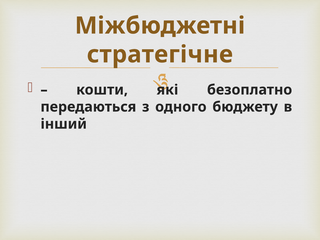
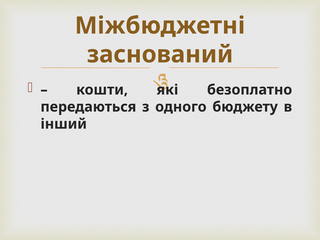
стратегічне: стратегічне -> заснований
